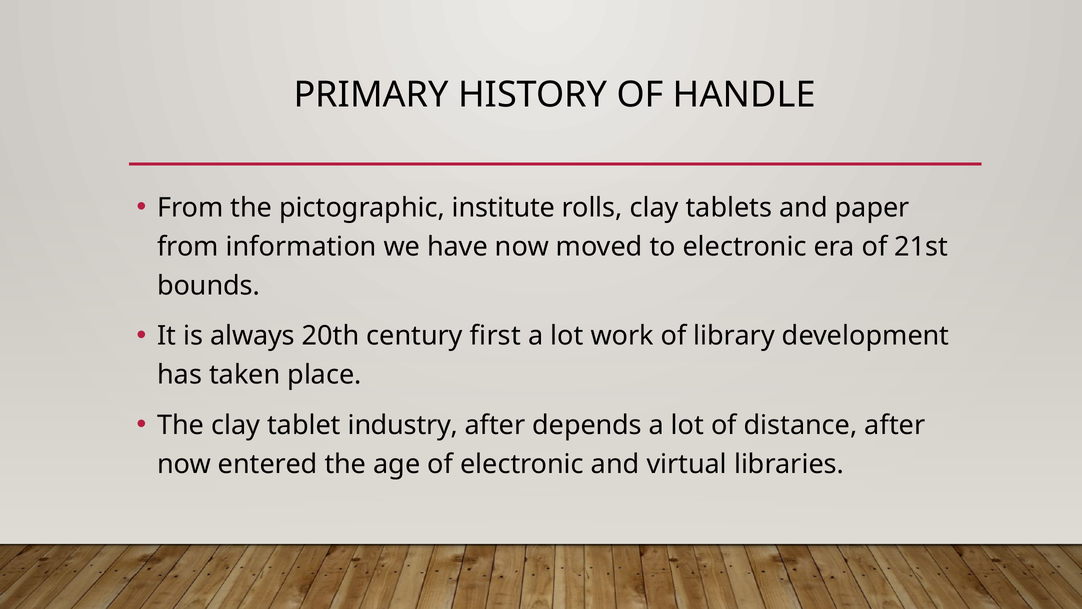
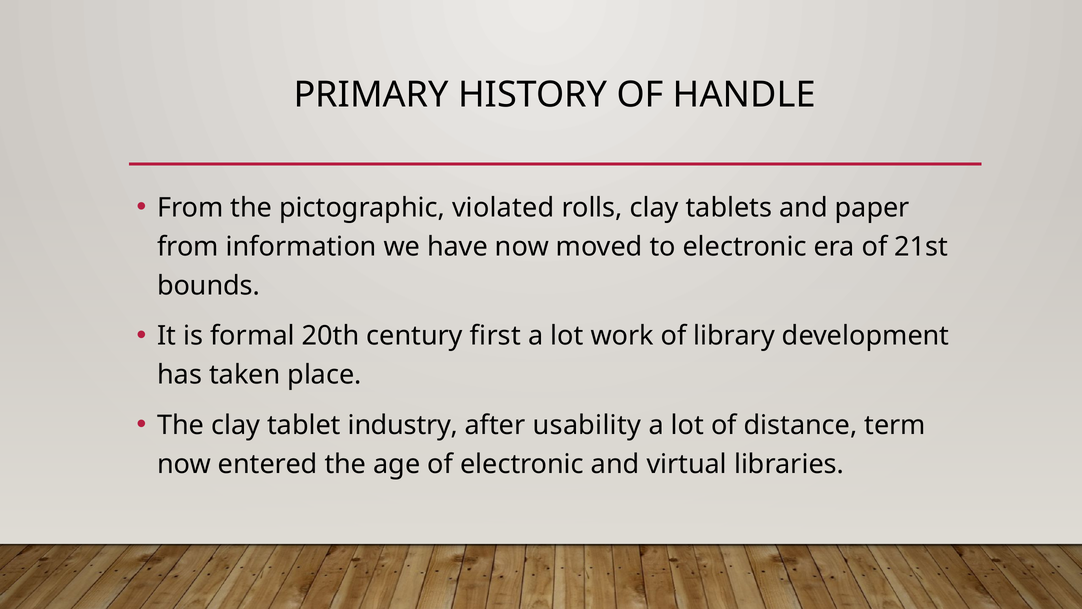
institute: institute -> violated
always: always -> formal
depends: depends -> usability
distance after: after -> term
